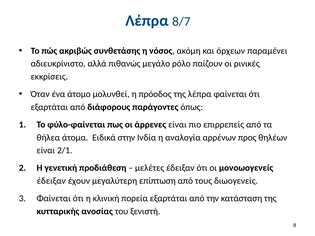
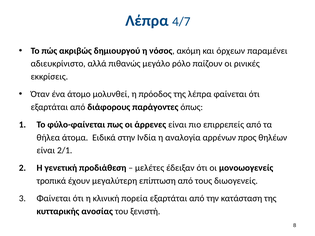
8/7: 8/7 -> 4/7
συνθετάσης: συνθετάσης -> δημιουργού
έδειξαν at (51, 181): έδειξαν -> τροπικά
